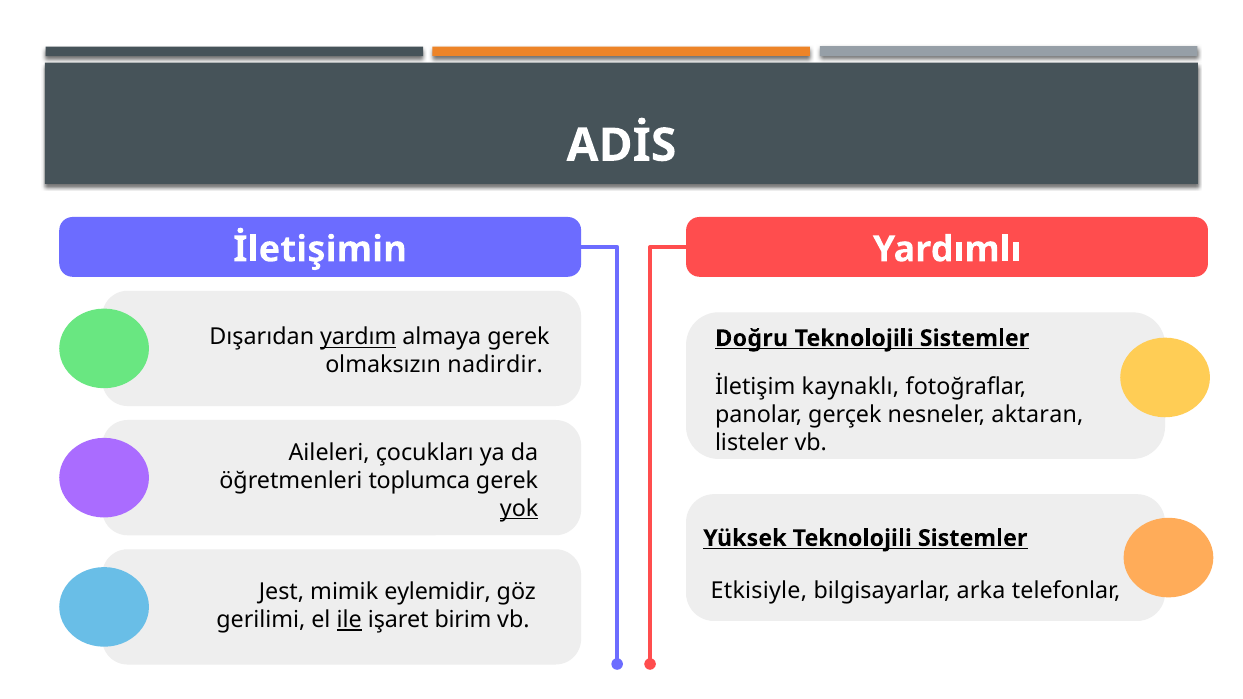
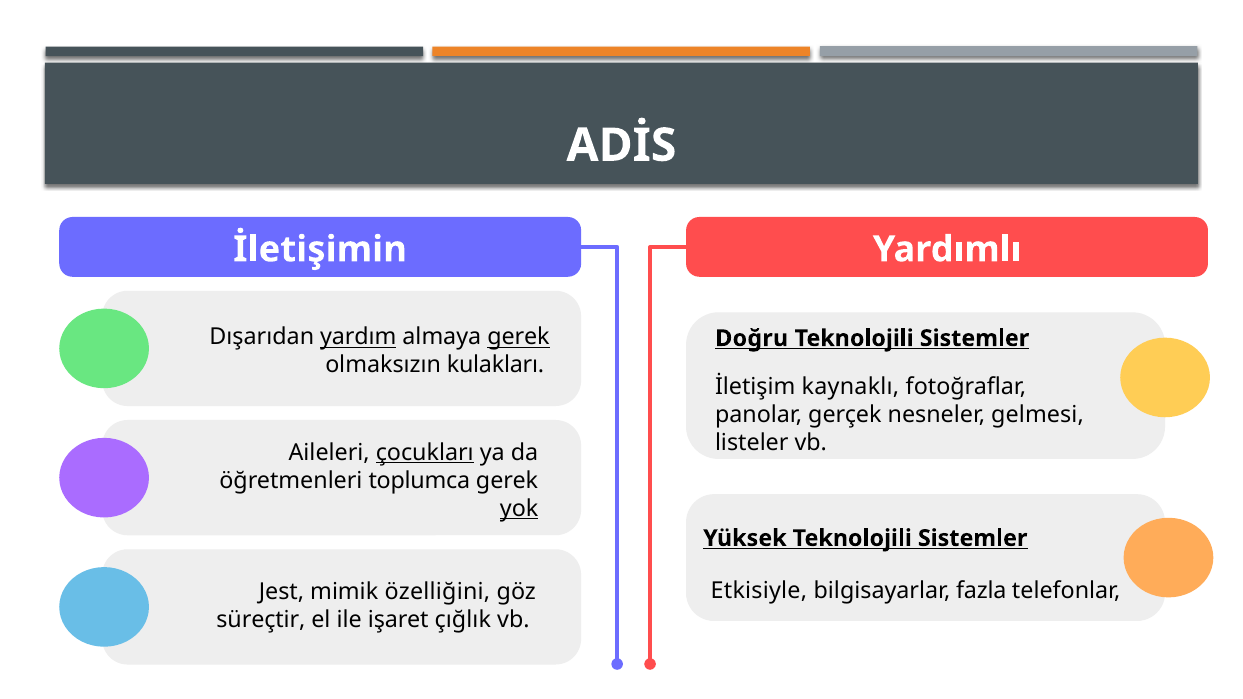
gerek at (519, 337) underline: none -> present
nadirdir: nadirdir -> kulakları
aktaran: aktaran -> gelmesi
çocukları underline: none -> present
arka: arka -> fazla
eylemidir: eylemidir -> özelliğini
gerilimi: gerilimi -> süreçtir
ile underline: present -> none
birim: birim -> çığlık
